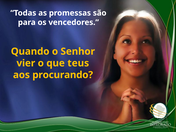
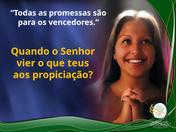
procurando: procurando -> propiciação
